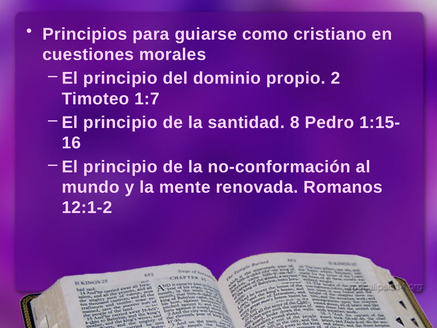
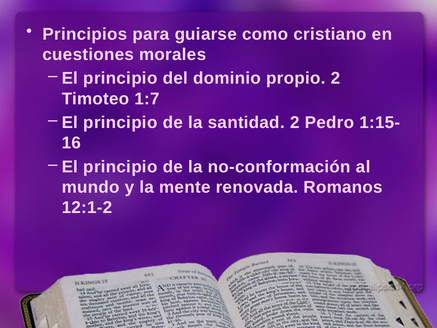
santidad 8: 8 -> 2
